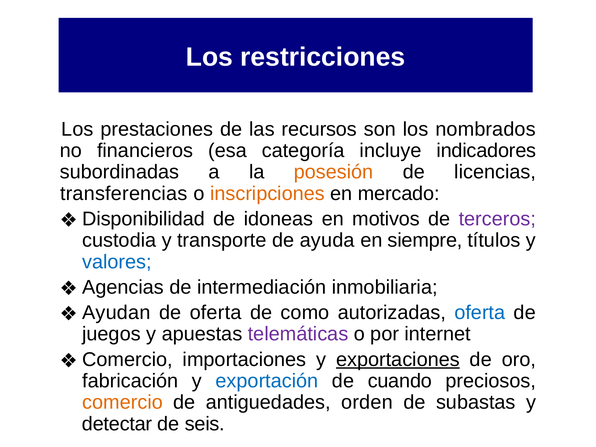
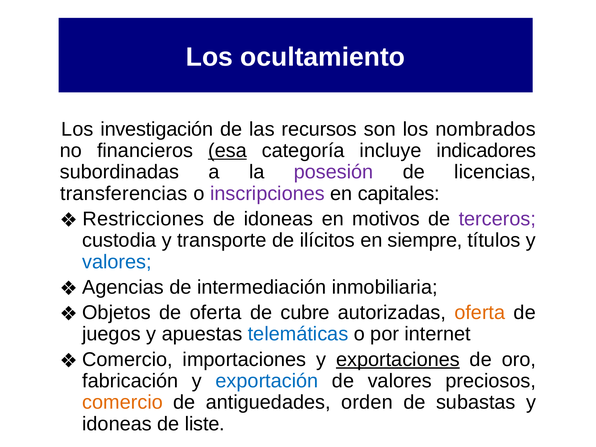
restricciones: restricciones -> ocultamiento
prestaciones: prestaciones -> investigación
esa underline: none -> present
posesión colour: orange -> purple
inscripciones colour: orange -> purple
mercado: mercado -> capitales
Disponibilidad: Disponibilidad -> Restricciones
ayuda: ayuda -> ilícitos
Ayudan: Ayudan -> Objetos
como: como -> cubre
oferta at (480, 313) colour: blue -> orange
telemáticas colour: purple -> blue
de cuando: cuando -> valores
detectar at (117, 424): detectar -> idoneas
seis: seis -> liste
